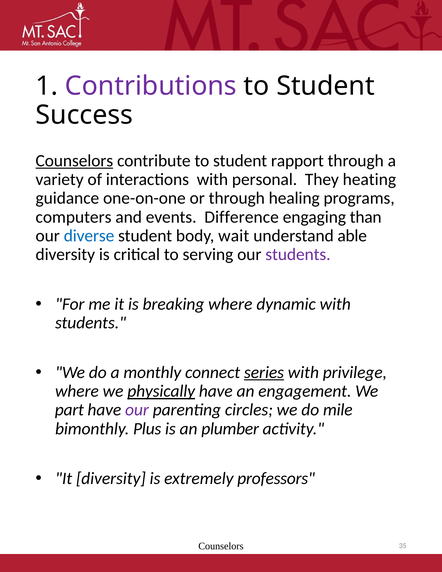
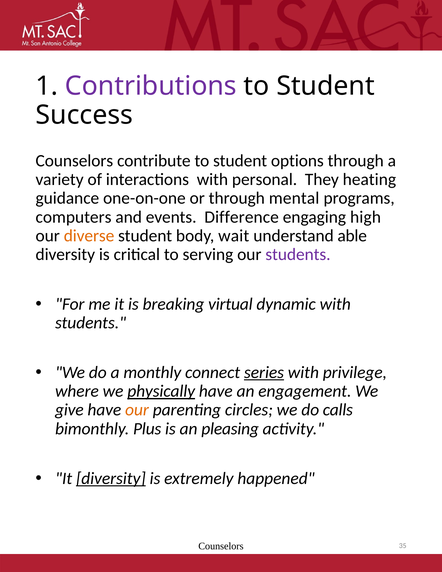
Counselors at (74, 161) underline: present -> none
rapport: rapport -> options
healing: healing -> mental
than: than -> high
diverse colour: blue -> orange
breaking where: where -> virtual
part: part -> give
our at (137, 410) colour: purple -> orange
mile: mile -> calls
plumber: plumber -> pleasing
diversity at (111, 478) underline: none -> present
professors: professors -> happened
